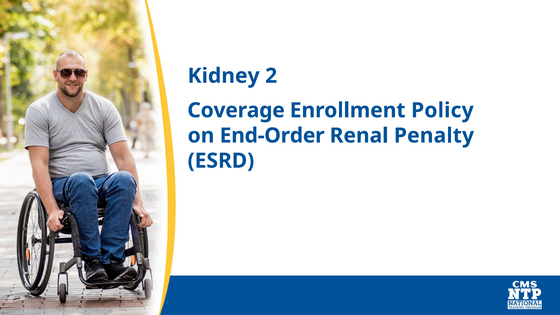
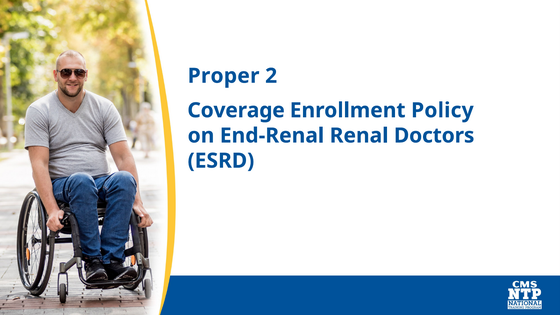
Kidney: Kidney -> Proper
End-Order: End-Order -> End-Renal
Penalty: Penalty -> Doctors
